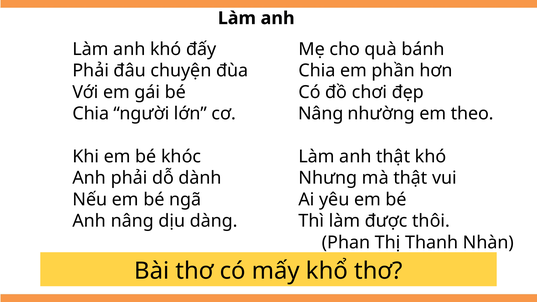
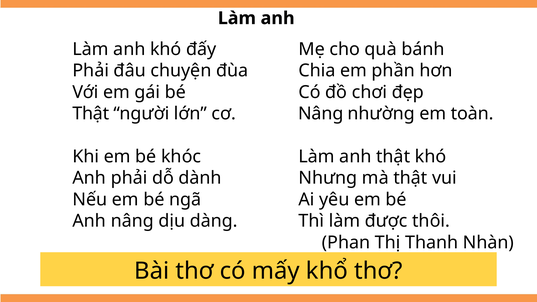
Chia at (91, 114): Chia -> Thật
theo: theo -> toàn
